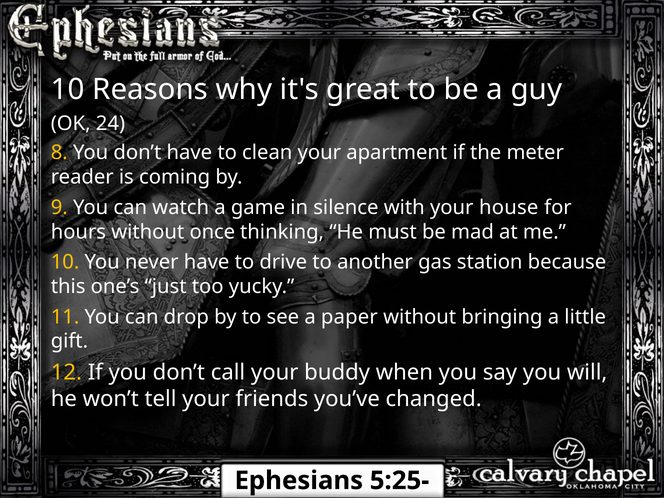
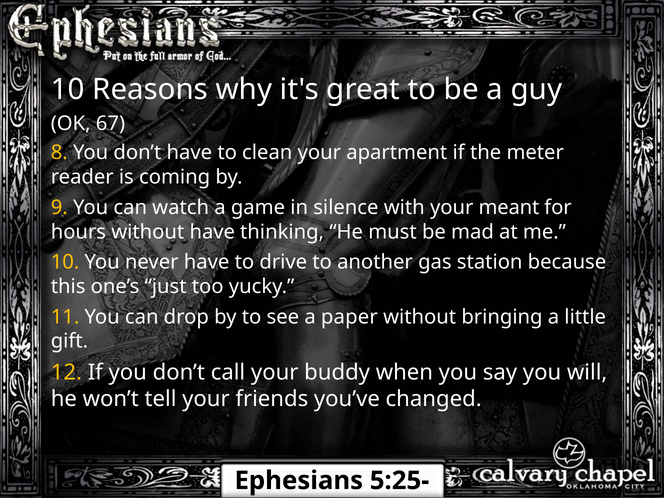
24: 24 -> 67
house: house -> meant
without once: once -> have
